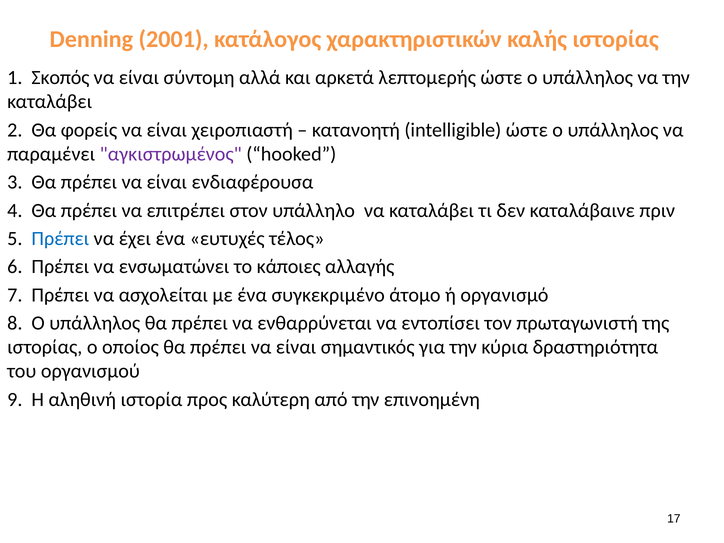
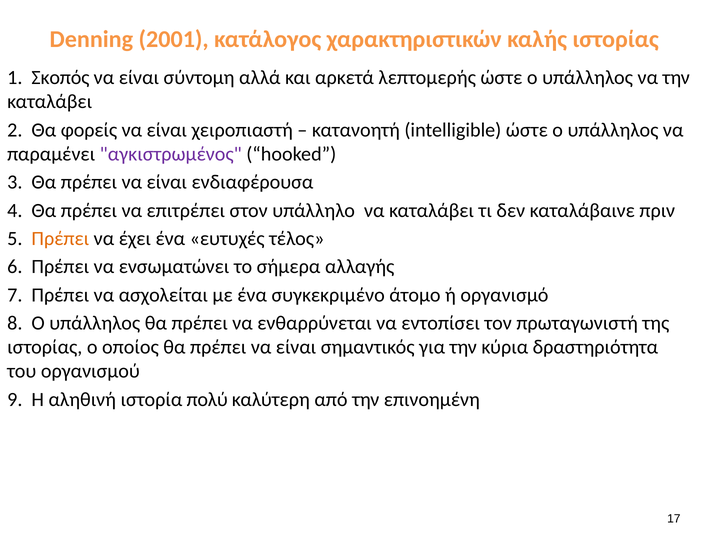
Πρέπει at (60, 239) colour: blue -> orange
κάποιες: κάποιες -> σήμερα
προς: προς -> πολύ
